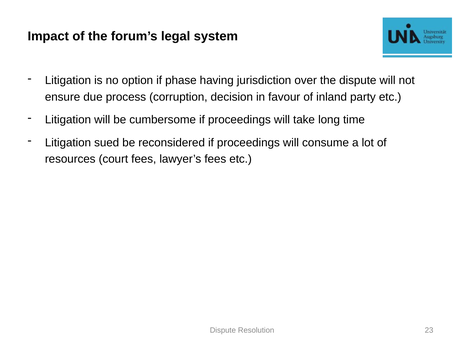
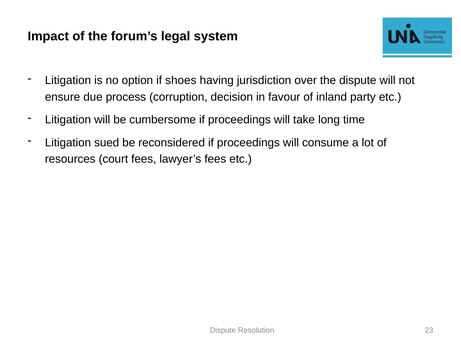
phase: phase -> shoes
